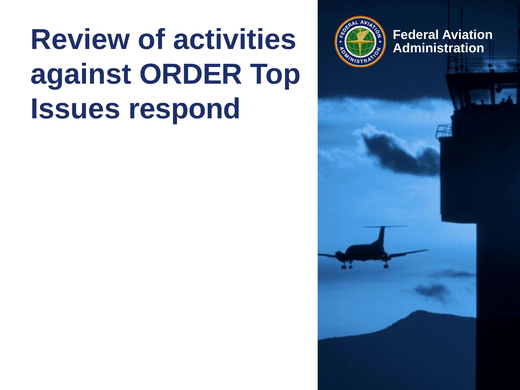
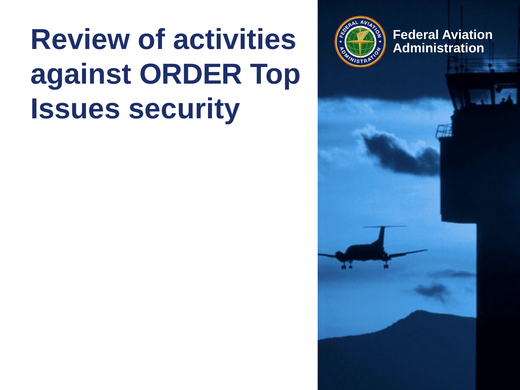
respond: respond -> security
